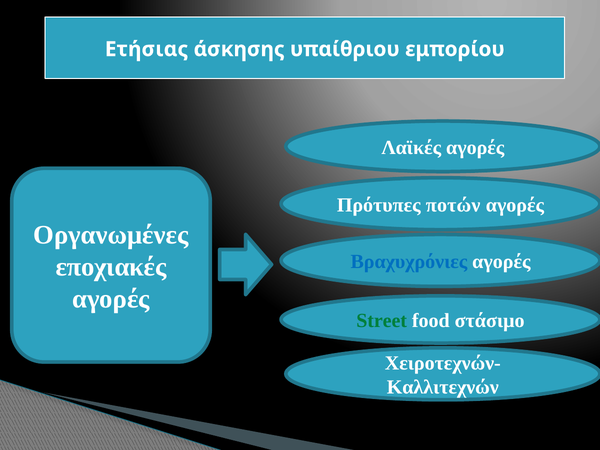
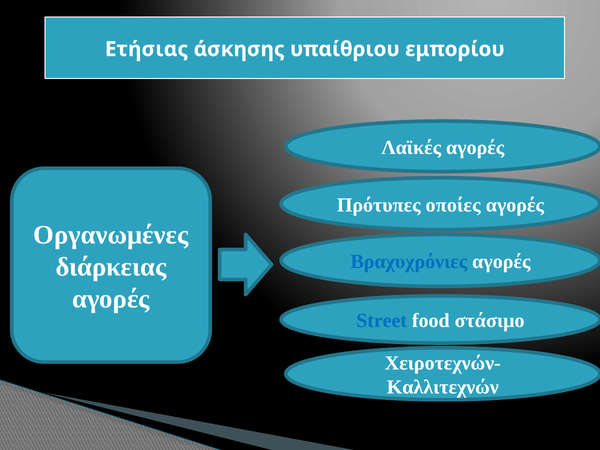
ποτών: ποτών -> οποίες
εποχιακές: εποχιακές -> διάρκειας
Street colour: green -> blue
